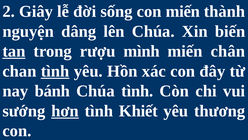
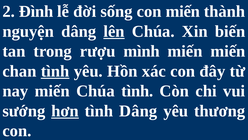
Giây: Giây -> Đình
lên underline: none -> present
tan underline: present -> none
miến chân: chân -> miến
nay bánh: bánh -> miến
tình Khiết: Khiết -> Dâng
